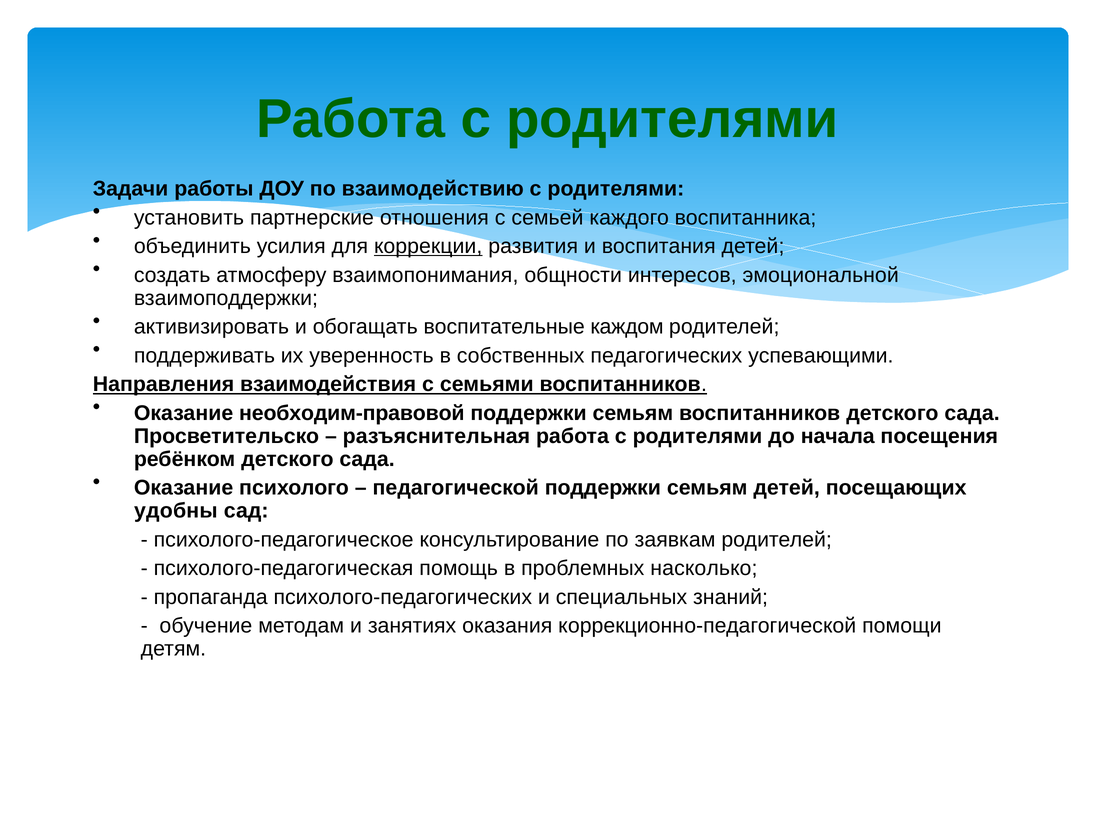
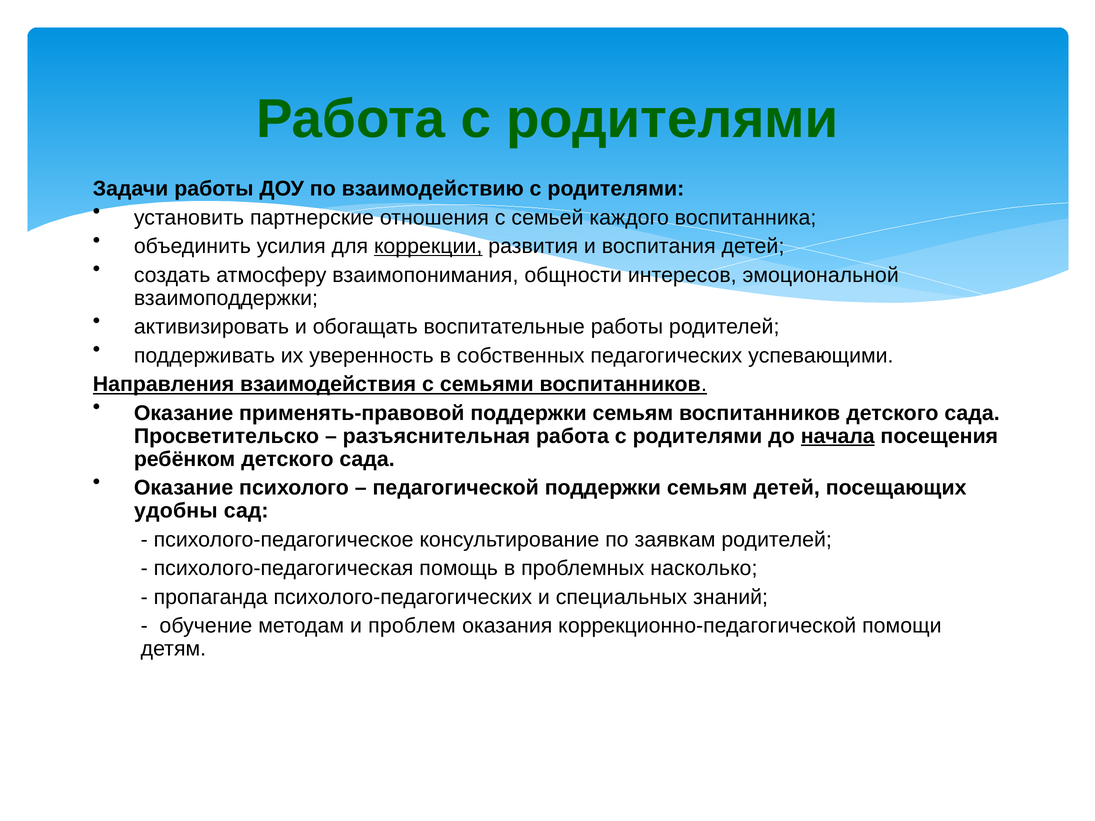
воспитательные каждом: каждом -> работы
необходим-правовой: необходим-правовой -> применять-правовой
начала underline: none -> present
занятиях: занятиях -> проблем
